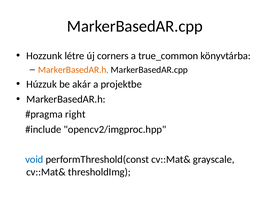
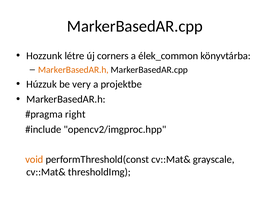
true_common: true_common -> élek_common
akár: akár -> very
void colour: blue -> orange
